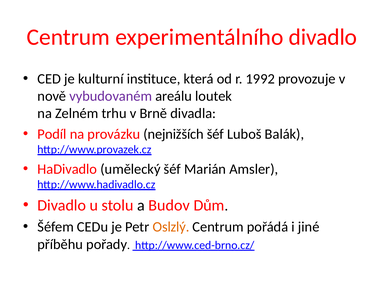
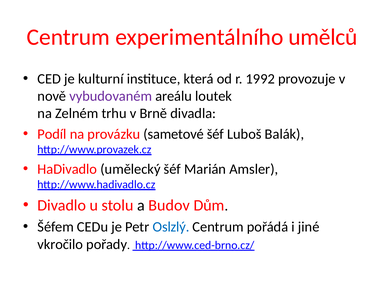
experimentálního divadlo: divadlo -> umělců
nejnižších: nejnižších -> sametové
Oslzlý colour: orange -> blue
příběhu: příběhu -> vkročilo
